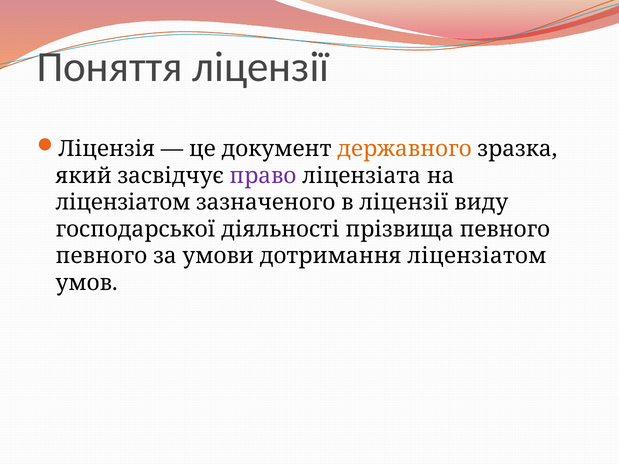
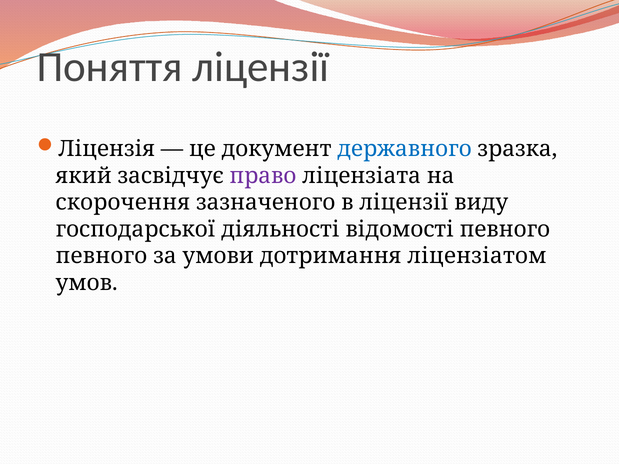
державного colour: orange -> blue
ліцензіатом at (123, 203): ліцензіатом -> скорочення
прізвища: прізвища -> відомості
